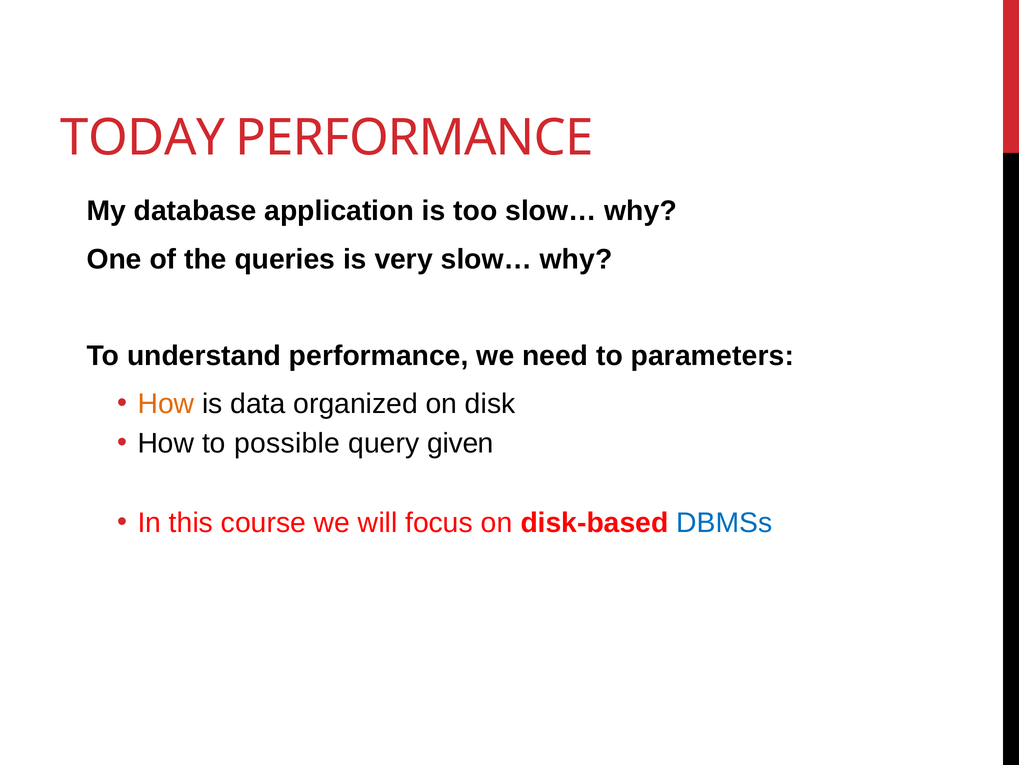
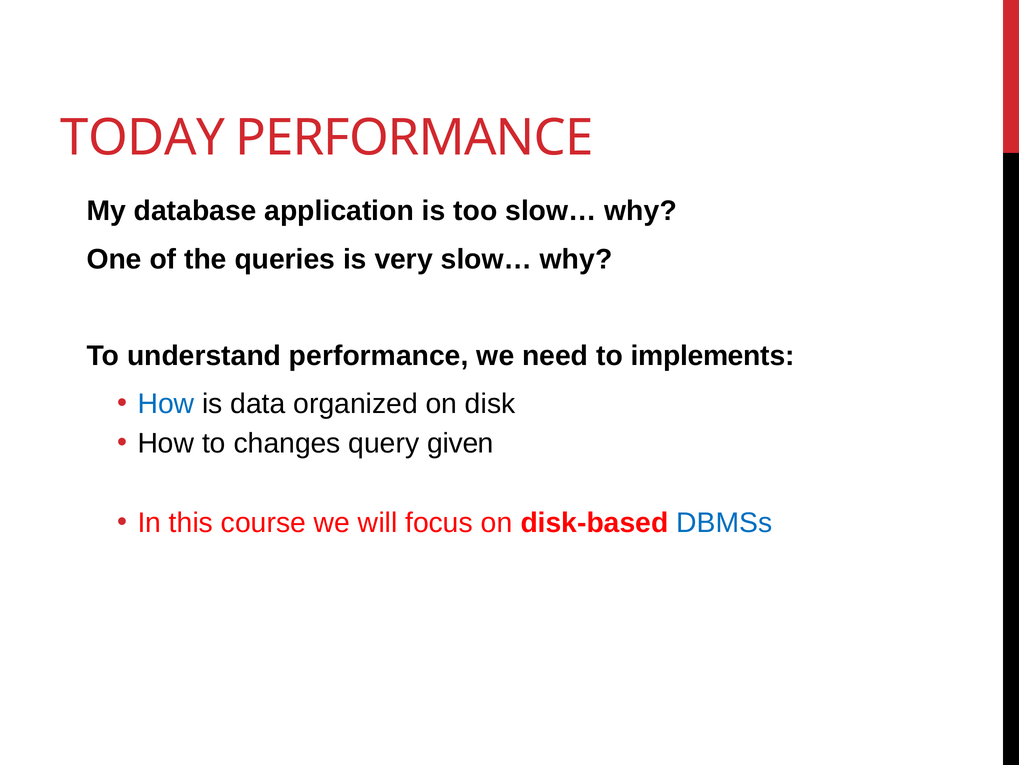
parameters: parameters -> implements
How at (166, 403) colour: orange -> blue
possible: possible -> changes
